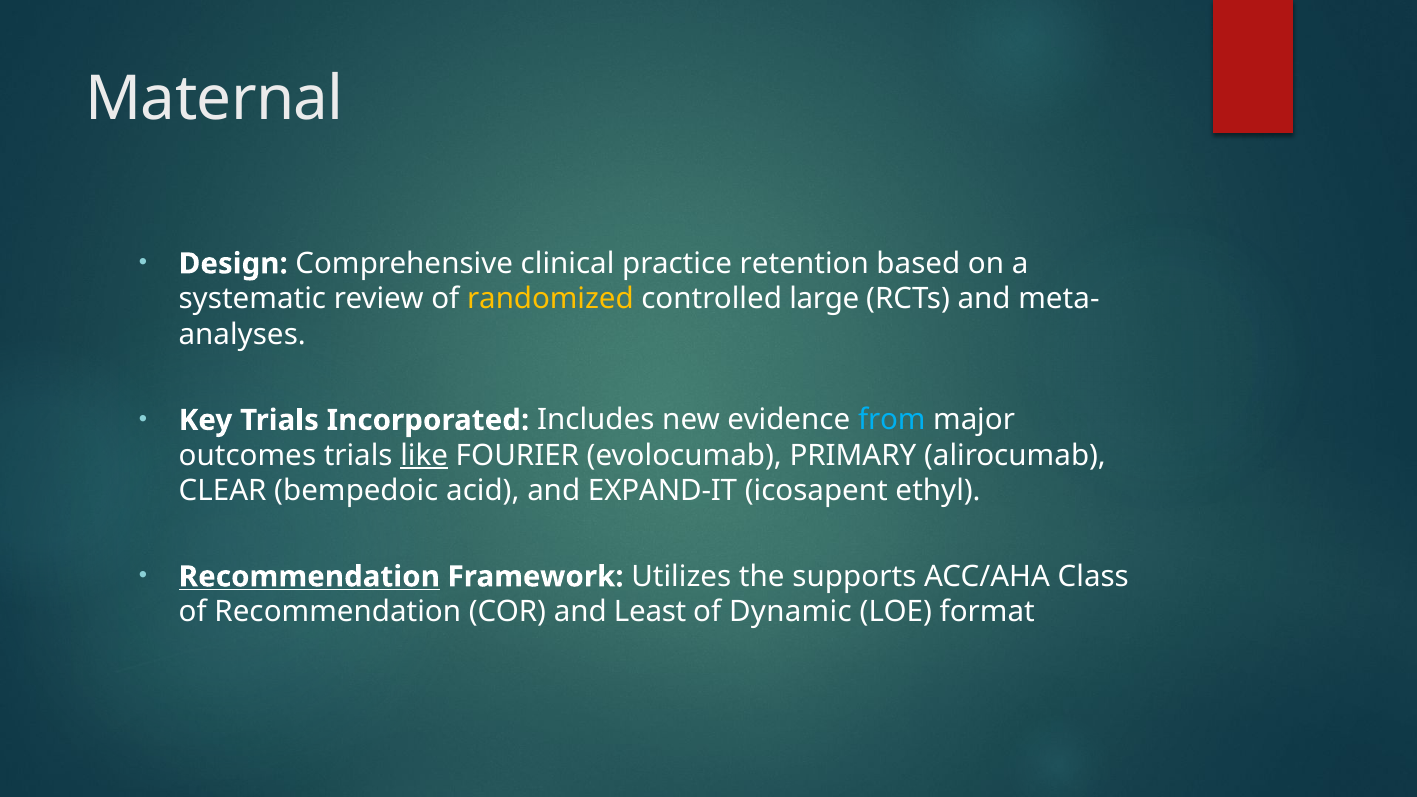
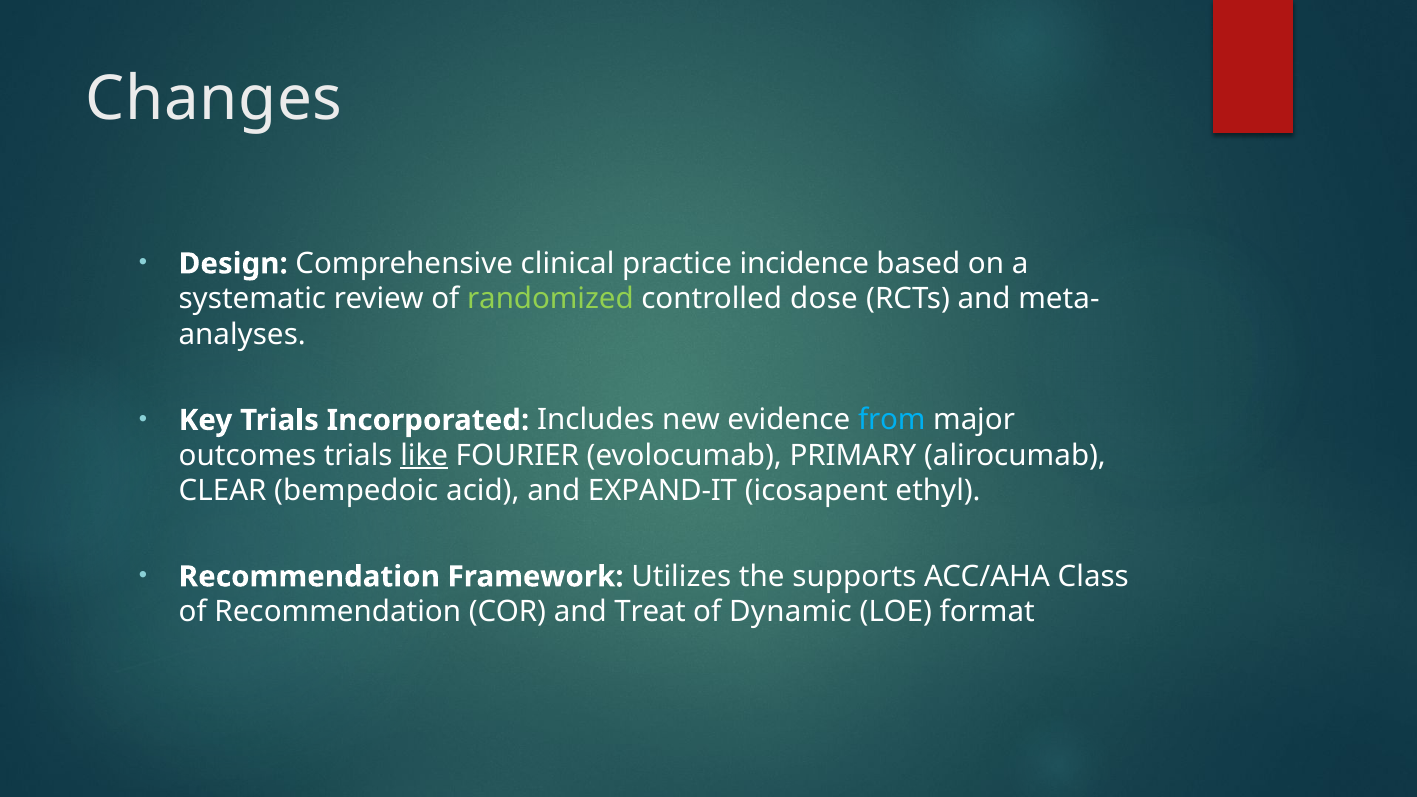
Maternal: Maternal -> Changes
retention: retention -> incidence
randomized colour: yellow -> light green
large: large -> dose
Recommendation at (309, 577) underline: present -> none
Least: Least -> Treat
